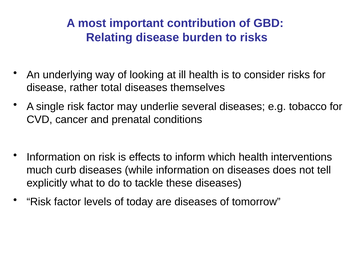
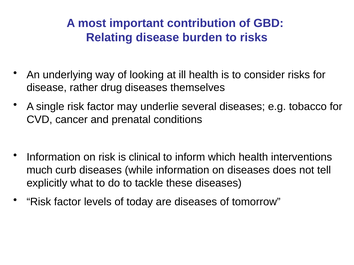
total: total -> drug
effects: effects -> clinical
